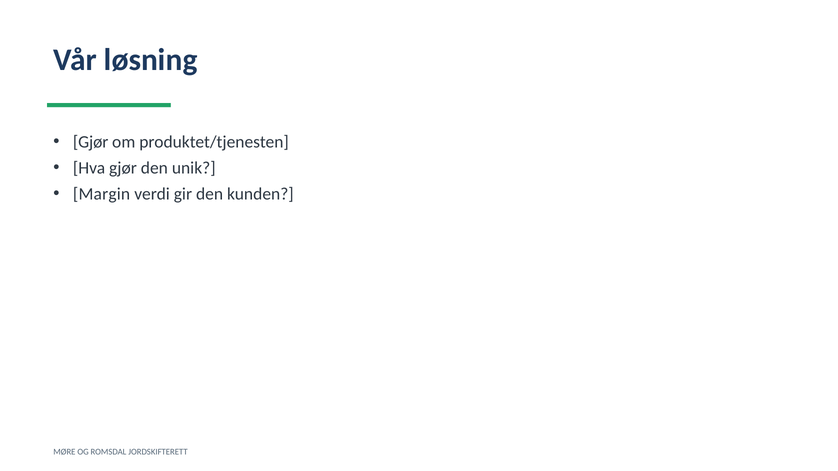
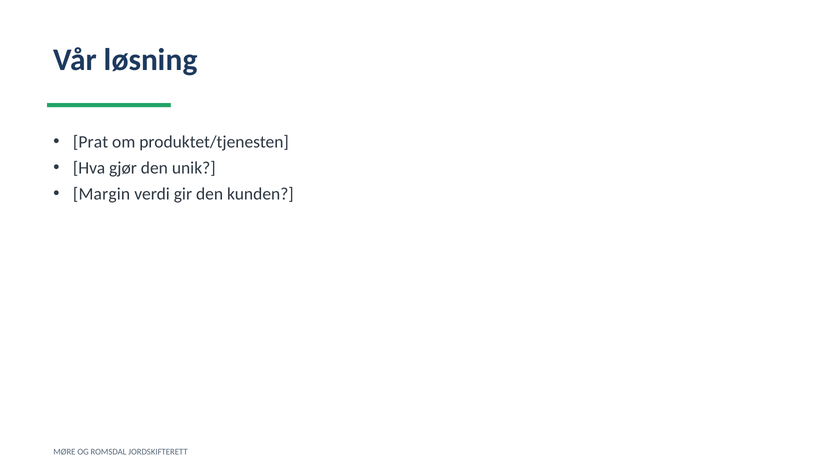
Gjør at (91, 142): Gjør -> Prat
